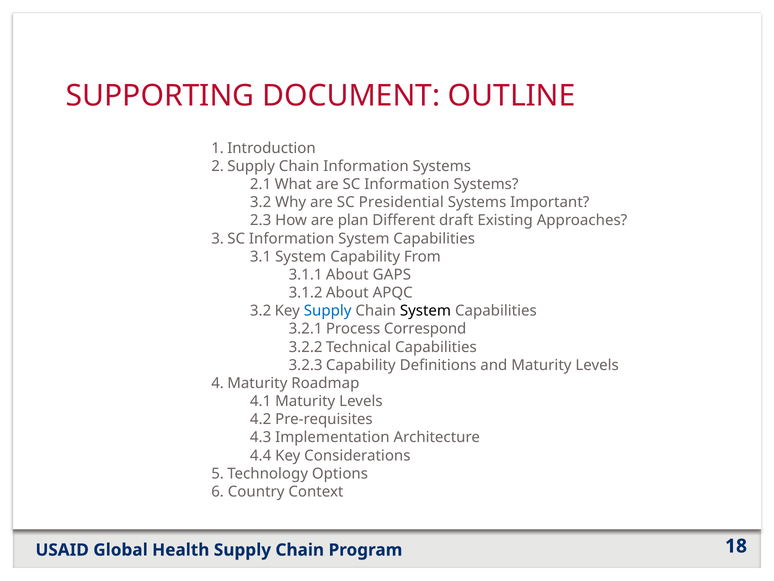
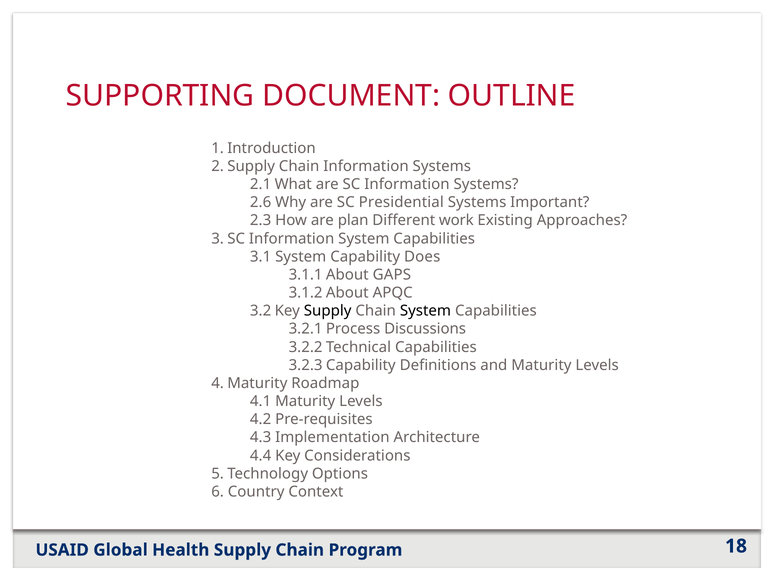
3.2 at (261, 202): 3.2 -> 2.6
draft: draft -> work
From: From -> Does
Supply at (328, 311) colour: blue -> black
Correspond: Correspond -> Discussions
